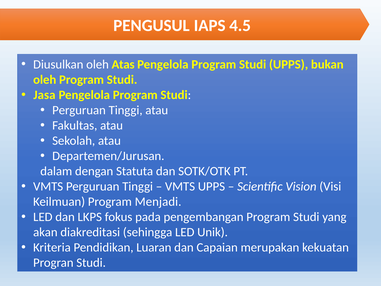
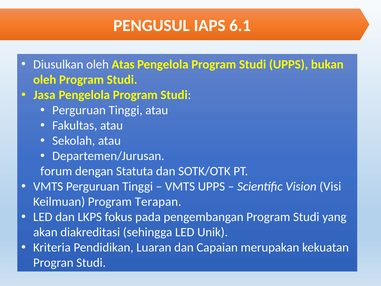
4.5: 4.5 -> 6.1
dalam: dalam -> forum
Menjadi: Menjadi -> Terapan
